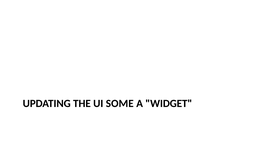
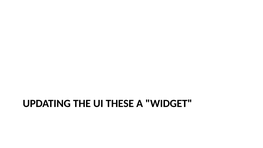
SOME: SOME -> THESE
